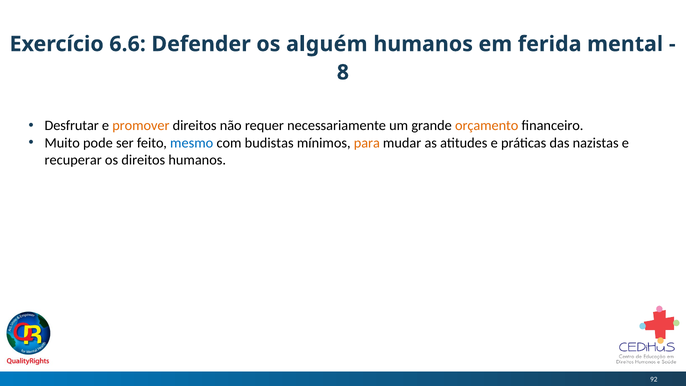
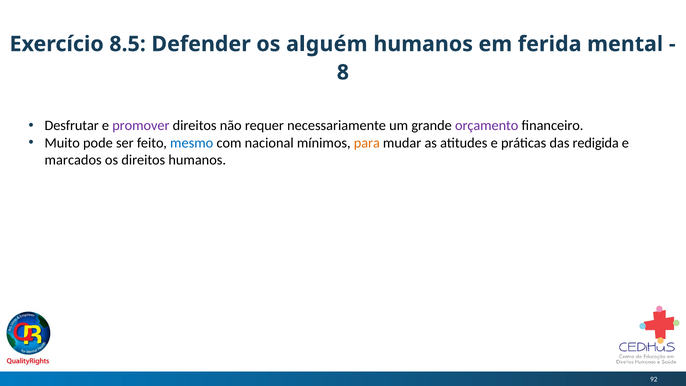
6.6: 6.6 -> 8.5
promover colour: orange -> purple
orçamento colour: orange -> purple
budistas: budistas -> nacional
nazistas: nazistas -> redigida
recuperar: recuperar -> marcados
